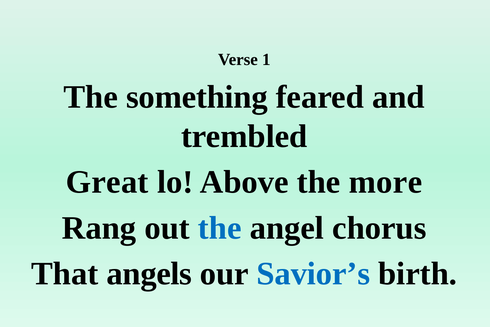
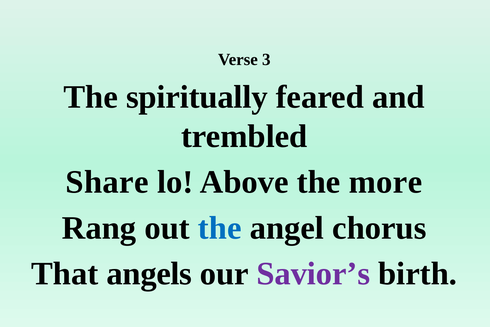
1: 1 -> 3
something: something -> spiritually
Great: Great -> Share
Savior’s colour: blue -> purple
